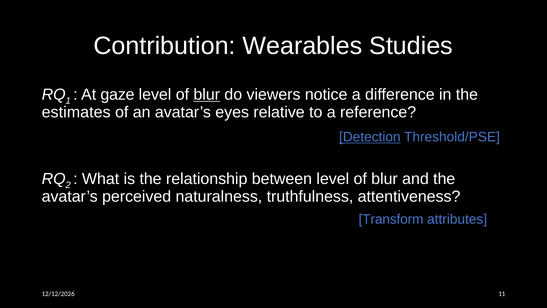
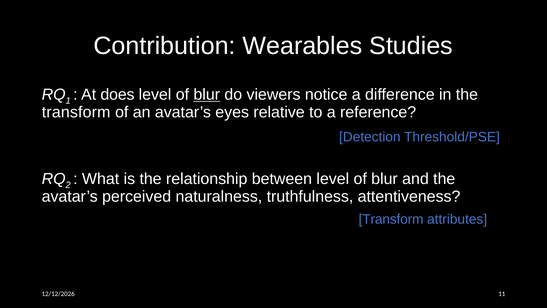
gaze: gaze -> does
estimates at (76, 112): estimates -> transform
Detection underline: present -> none
